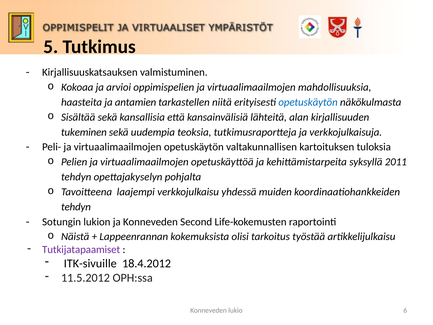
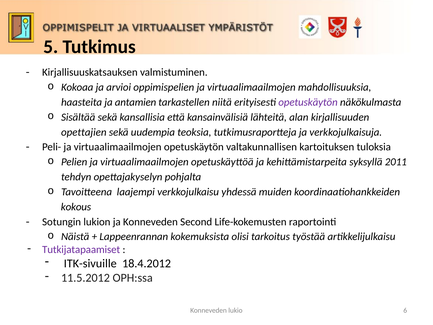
opetuskäytön at (308, 102) colour: blue -> purple
tukeminen: tukeminen -> opettajien
tehdyn at (76, 207): tehdyn -> kokous
